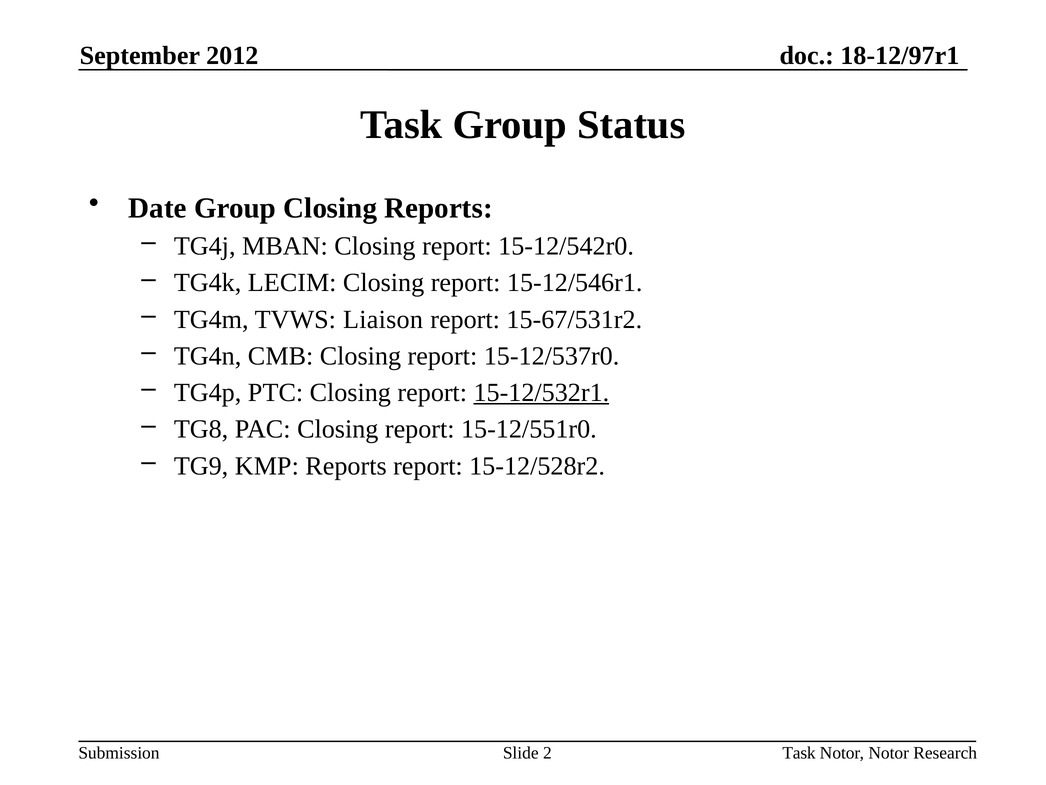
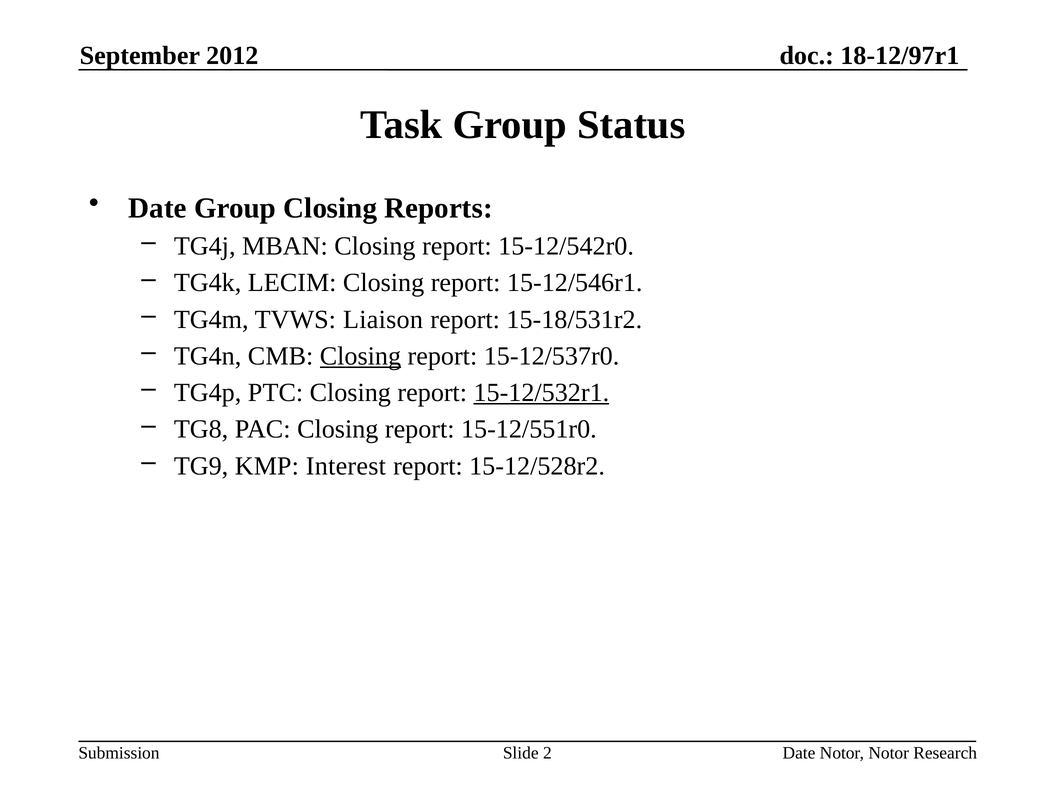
15-67/531r2: 15-67/531r2 -> 15-18/531r2
Closing at (360, 356) underline: none -> present
KMP Reports: Reports -> Interest
Task at (799, 753): Task -> Date
